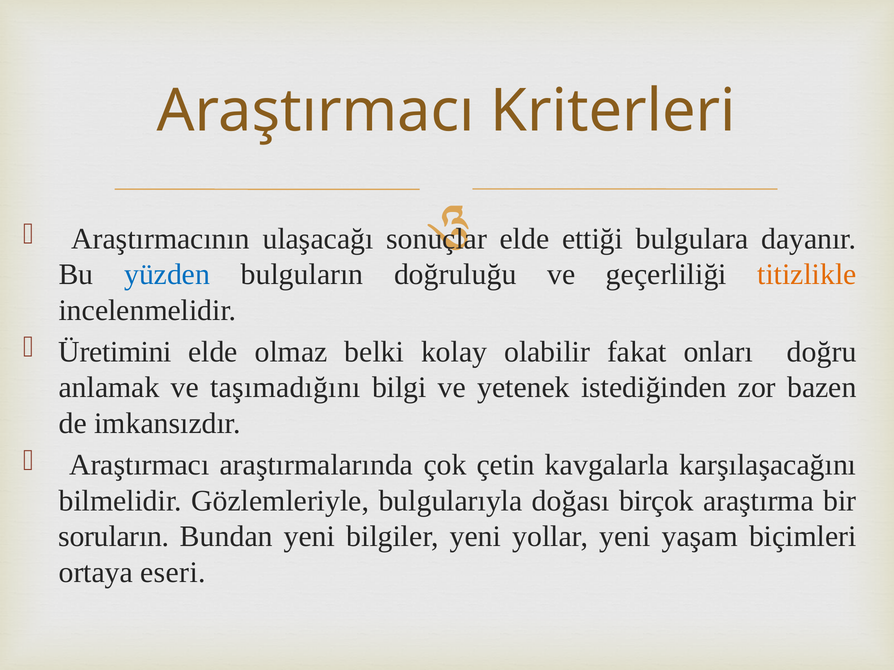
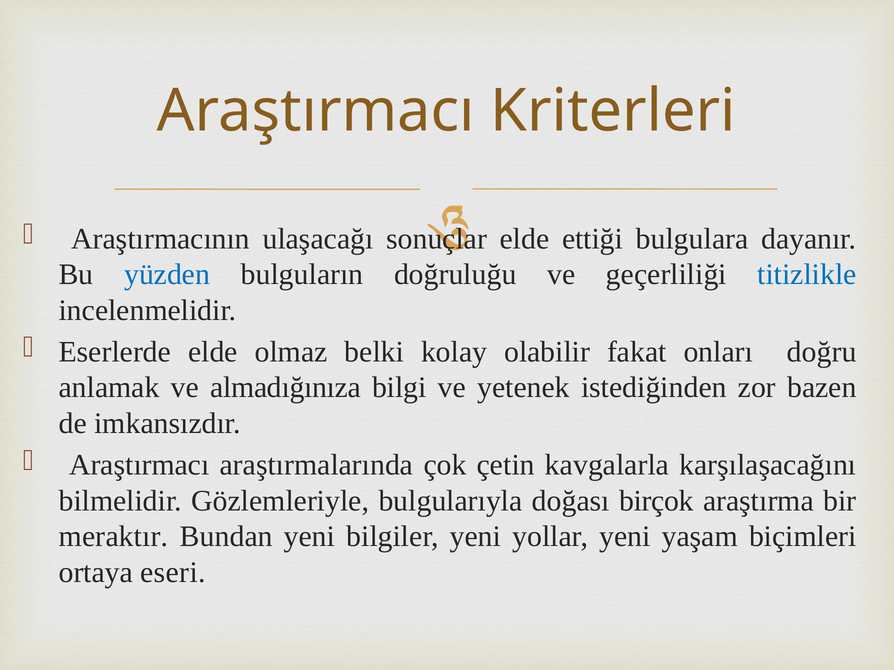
titizlikle colour: orange -> blue
Üretimini: Üretimini -> Eserlerde
taşımadığını: taşımadığını -> almadığınıza
soruların: soruların -> meraktır
